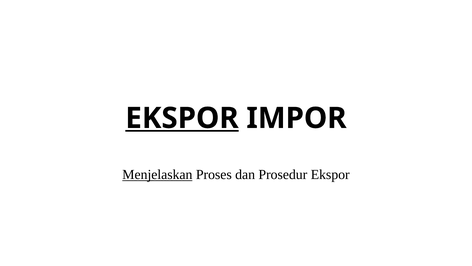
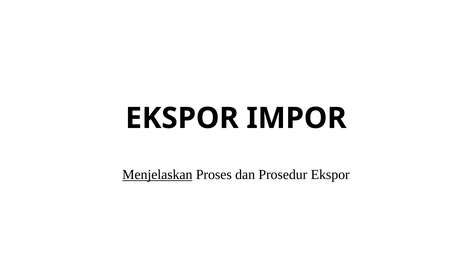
EKSPOR at (182, 118) underline: present -> none
